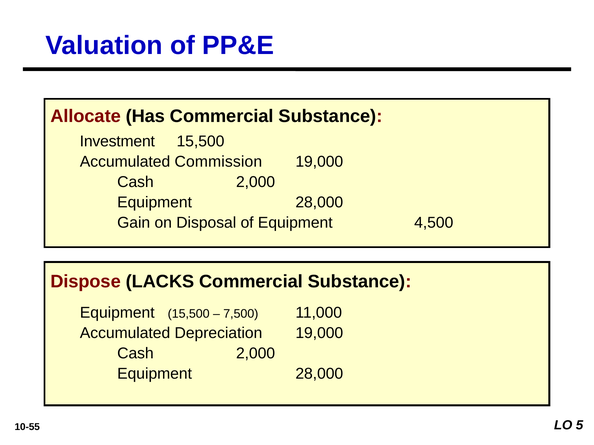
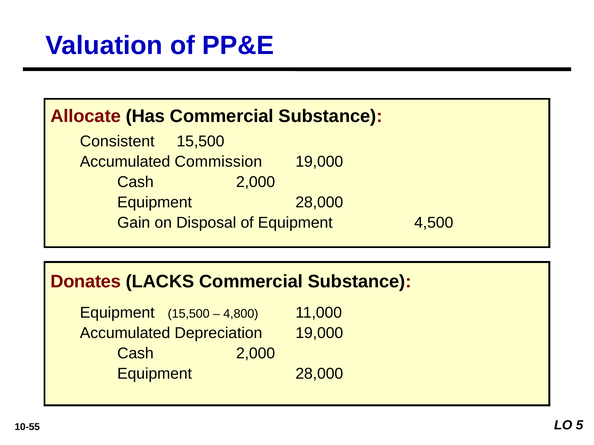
Investment: Investment -> Consistent
Dispose: Dispose -> Donates
7,500: 7,500 -> 4,800
